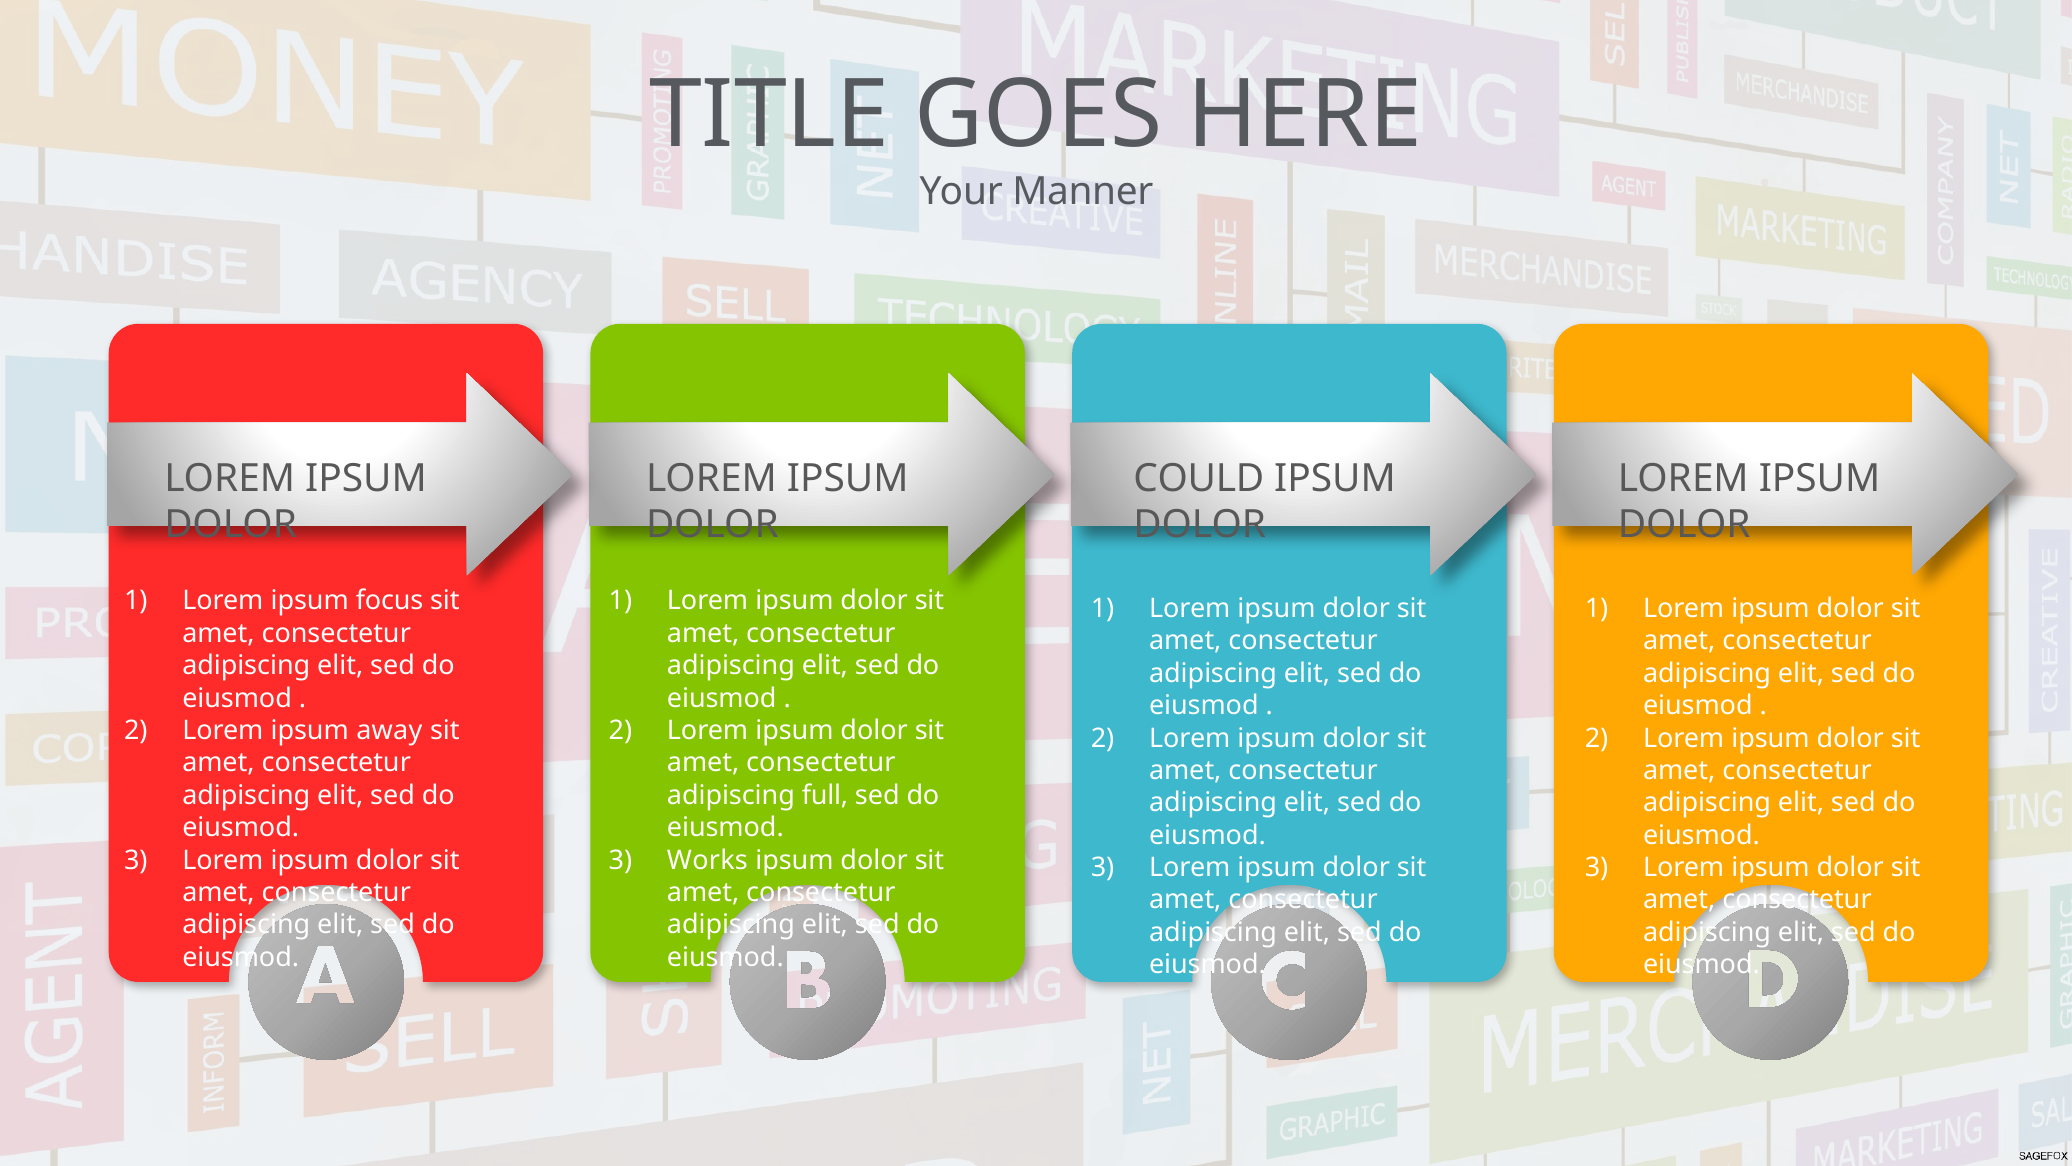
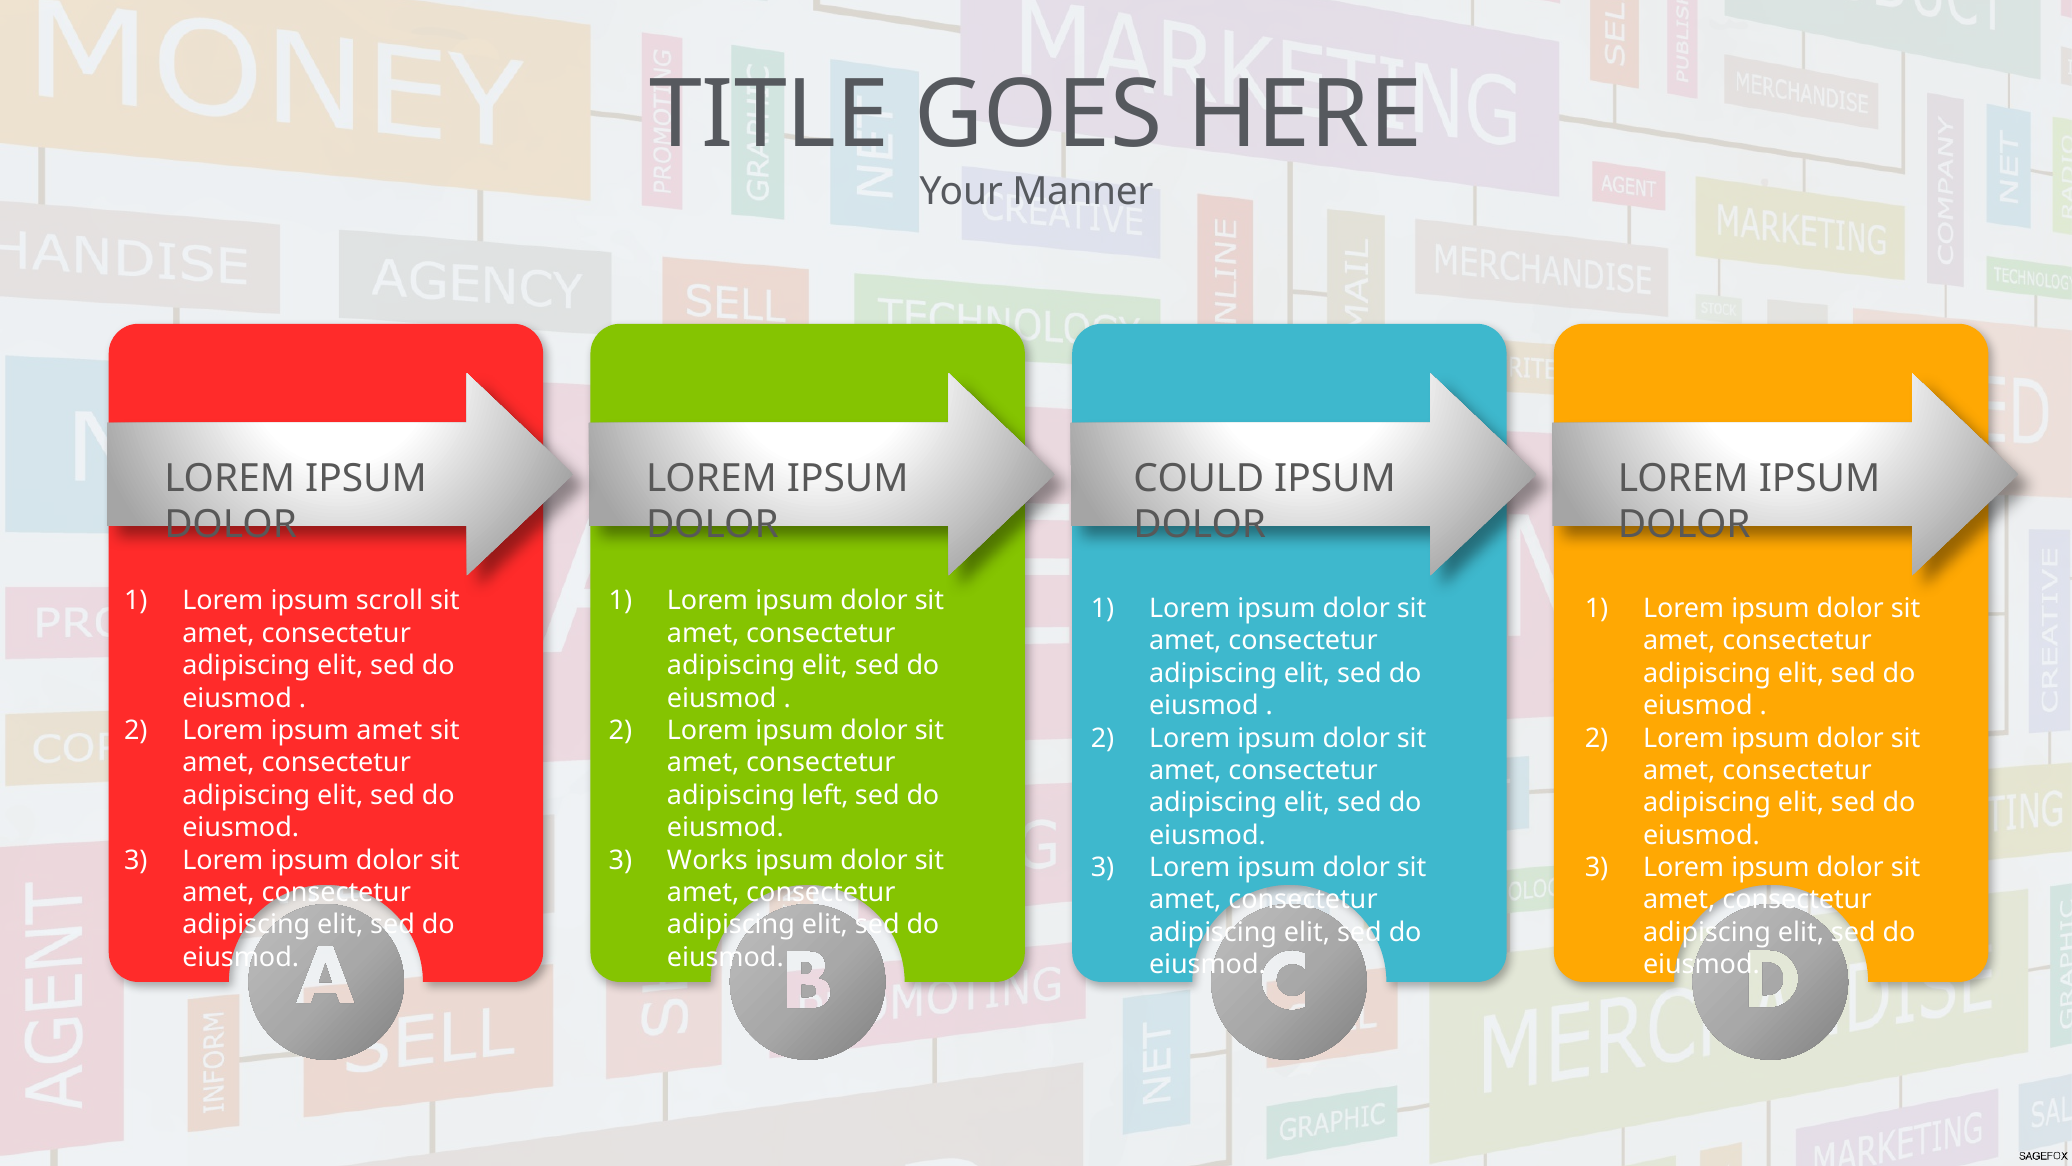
focus: focus -> scroll
ipsum away: away -> amet
full: full -> left
